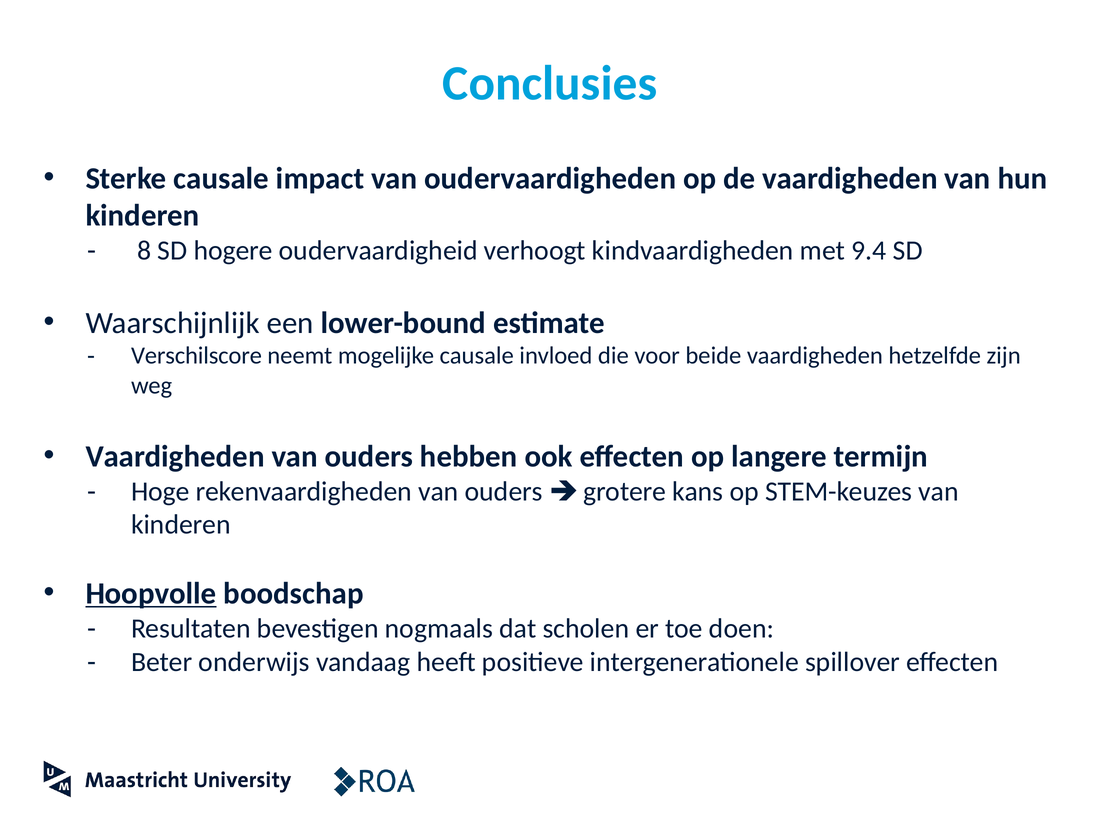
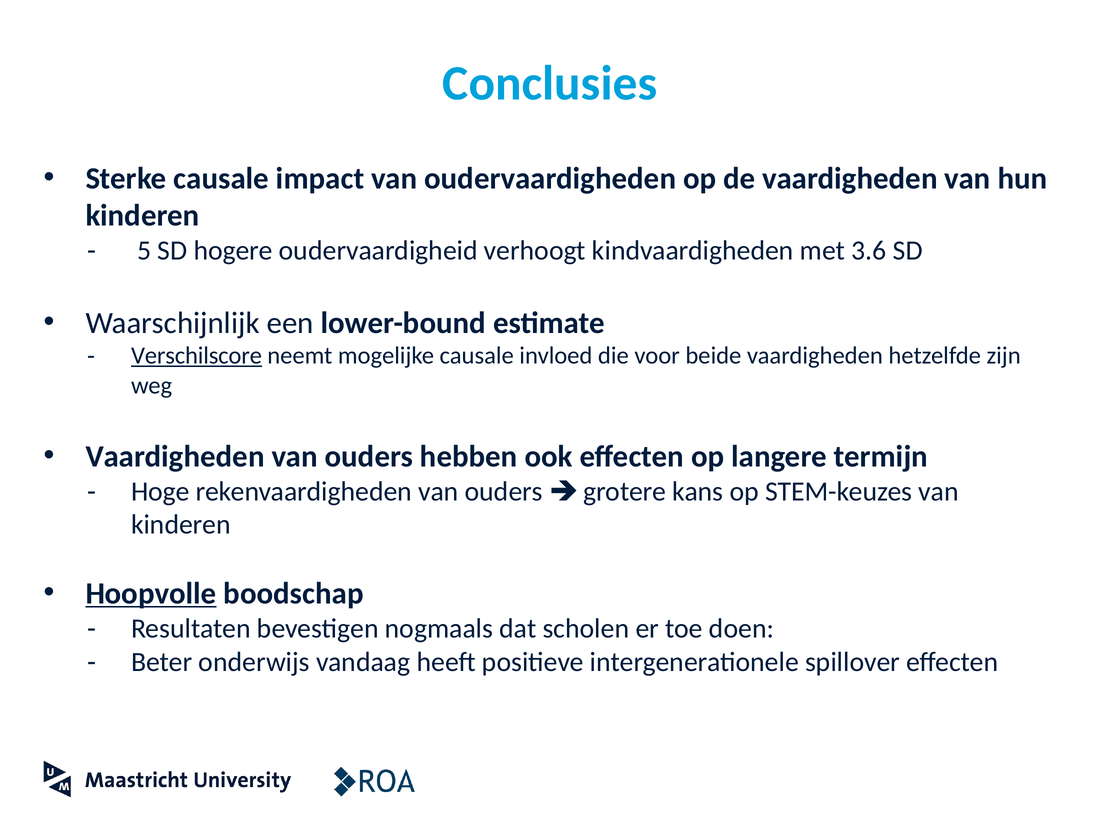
8: 8 -> 5
9.4: 9.4 -> 3.6
Verschilscore underline: none -> present
